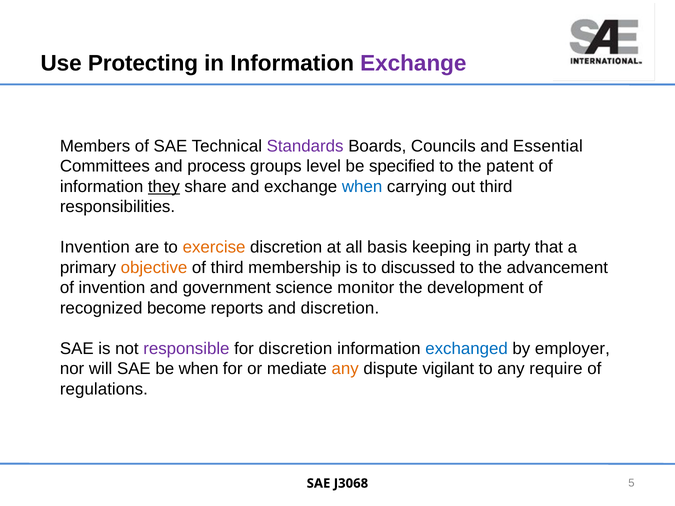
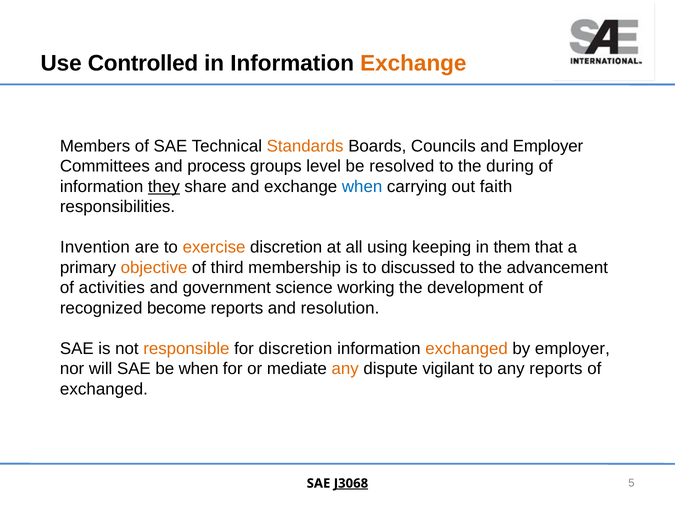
Protecting: Protecting -> Controlled
Exchange at (413, 63) colour: purple -> orange
Standards colour: purple -> orange
and Essential: Essential -> Employer
specified: specified -> resolved
patent: patent -> during
out third: third -> faith
basis: basis -> using
party: party -> them
of invention: invention -> activities
monitor: monitor -> working
and discretion: discretion -> resolution
responsible colour: purple -> orange
exchanged at (467, 349) colour: blue -> orange
any require: require -> reports
regulations at (104, 389): regulations -> exchanged
J3068 underline: none -> present
